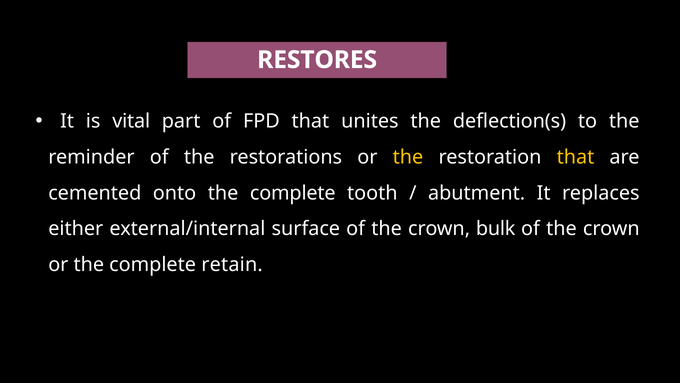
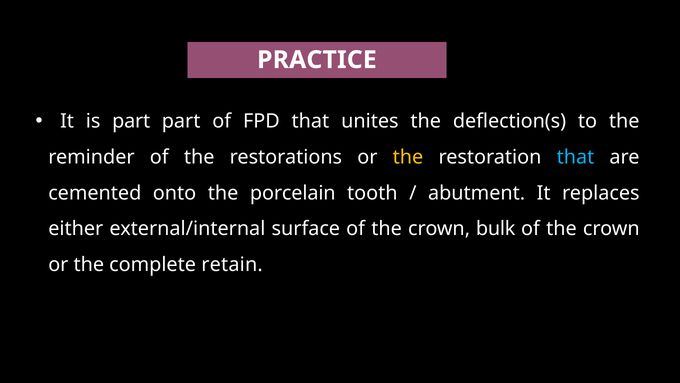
RESTORES: RESTORES -> PRACTICE
is vital: vital -> part
that at (575, 157) colour: yellow -> light blue
onto the complete: complete -> porcelain
